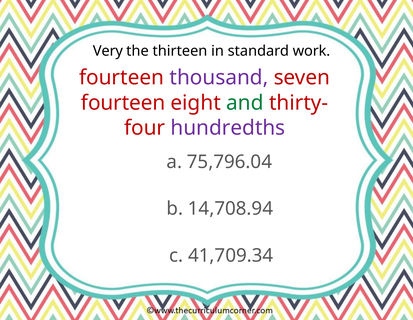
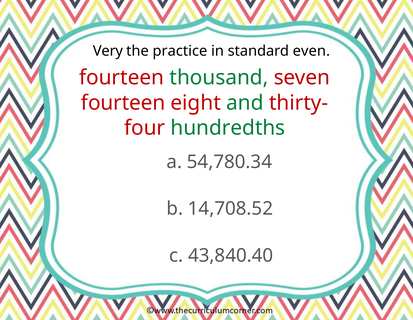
thirteen: thirteen -> practice
work: work -> even
thousand colour: purple -> green
hundredths colour: purple -> green
75,796.04: 75,796.04 -> 54,780.34
14,708.94: 14,708.94 -> 14,708.52
41,709.34: 41,709.34 -> 43,840.40
